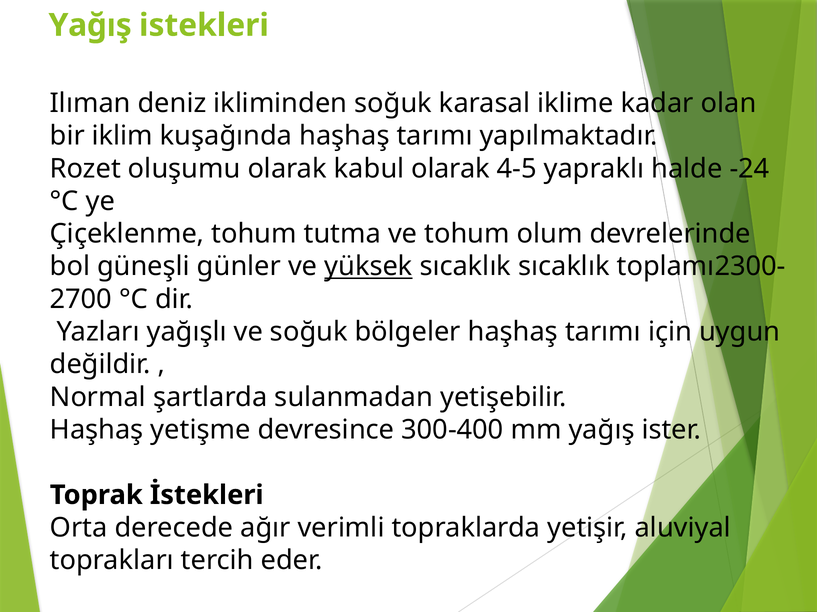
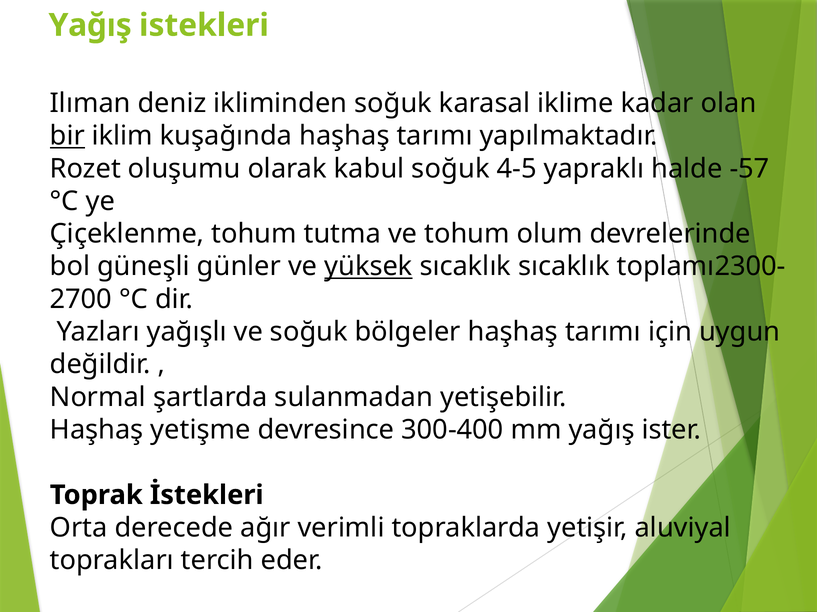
bir underline: none -> present
kabul olarak: olarak -> soğuk
-24: -24 -> -57
